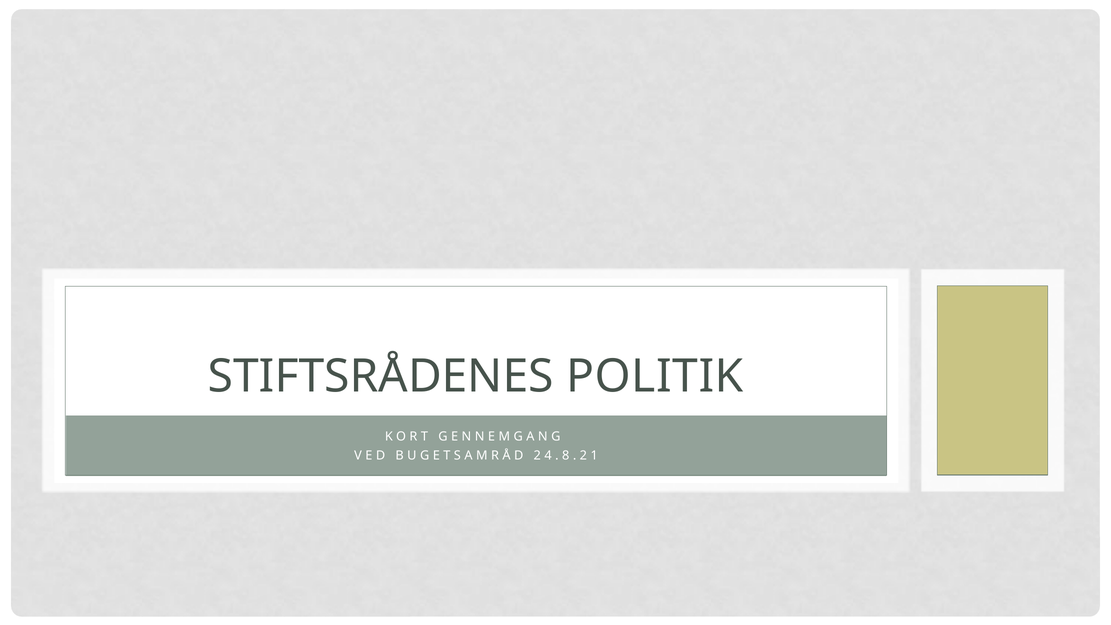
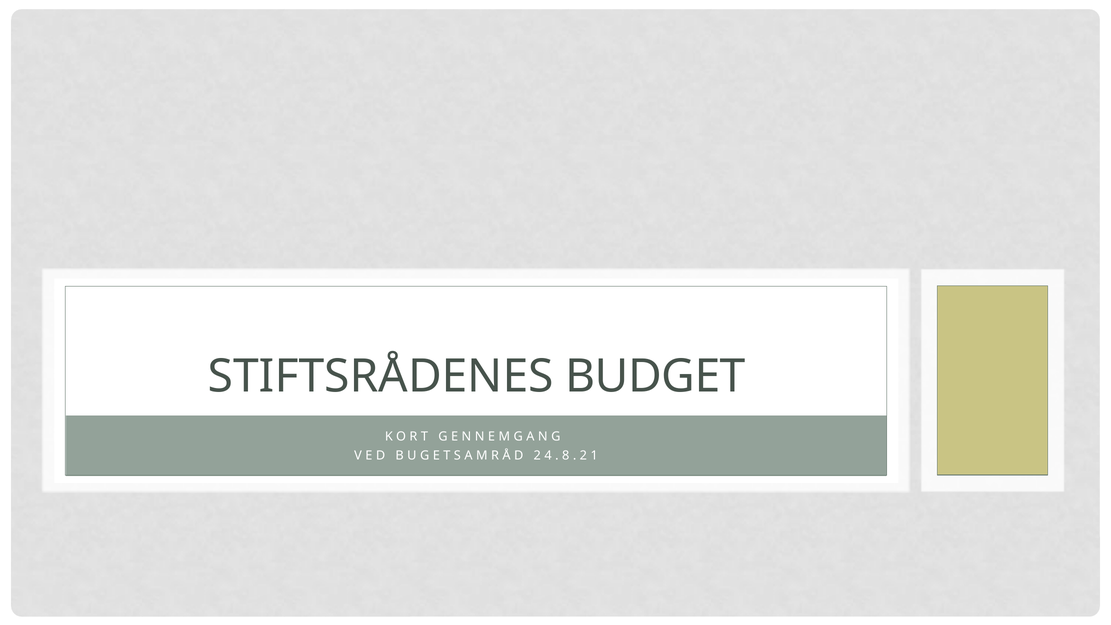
POLITIK: POLITIK -> BUDGET
